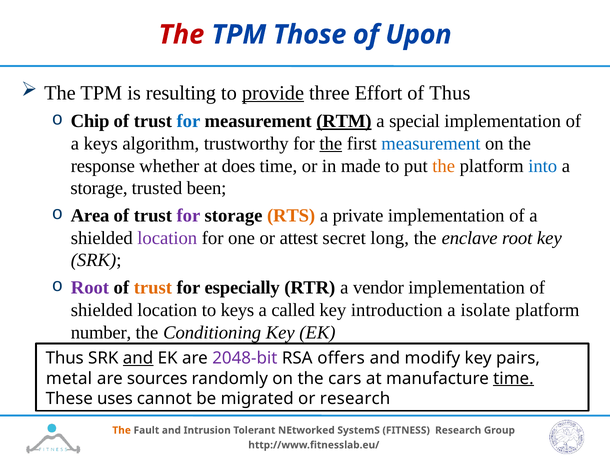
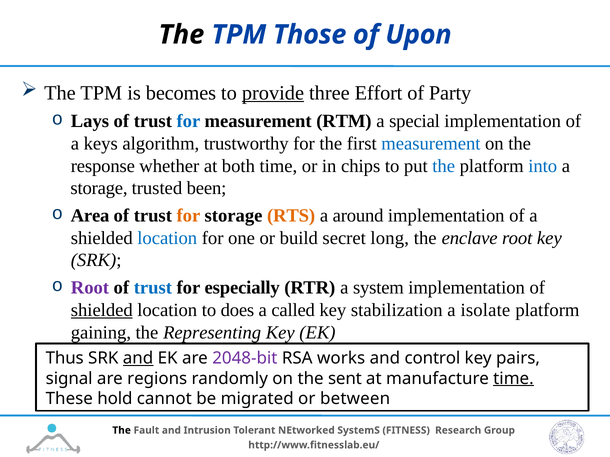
The at (181, 35) colour: red -> black
resulting: resulting -> becomes
of Thus: Thus -> Party
Chip: Chip -> Lays
RTM underline: present -> none
the at (331, 144) underline: present -> none
does: does -> both
made: made -> chips
the at (444, 166) colour: orange -> blue
for at (188, 216) colour: purple -> orange
private: private -> around
location at (167, 238) colour: purple -> blue
attest: attest -> build
trust at (153, 288) colour: orange -> blue
vendor: vendor -> system
shielded at (102, 310) underline: none -> present
to keys: keys -> does
introduction: introduction -> stabilization
number: number -> gaining
Conditioning: Conditioning -> Representing
offers: offers -> works
modify: modify -> control
metal: metal -> signal
sources: sources -> regions
cars: cars -> sent
uses: uses -> hold
or research: research -> between
The at (122, 431) colour: orange -> black
